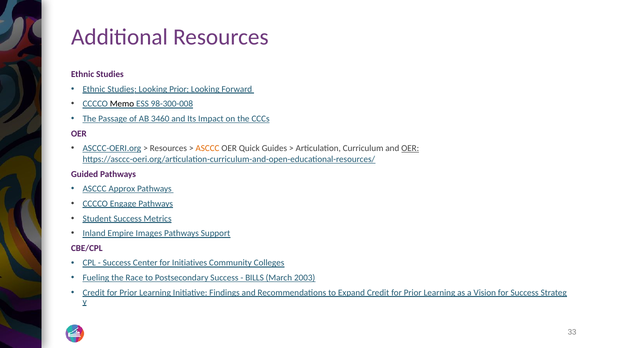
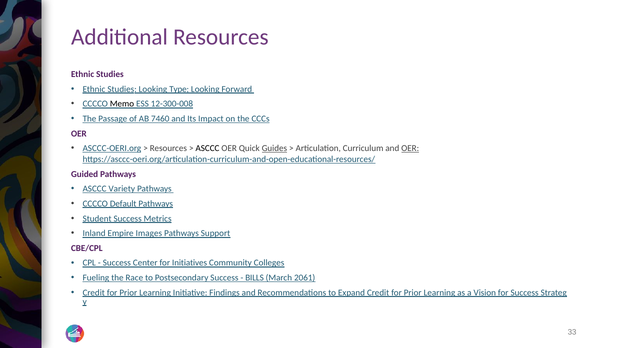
Looking Prior: Prior -> Type
98-300-008: 98-300-008 -> 12-300-008
3460: 3460 -> 7460
ASCCC at (208, 148) colour: orange -> black
Guides underline: none -> present
Approx: Approx -> Variety
Engage: Engage -> Default
2003: 2003 -> 2061
